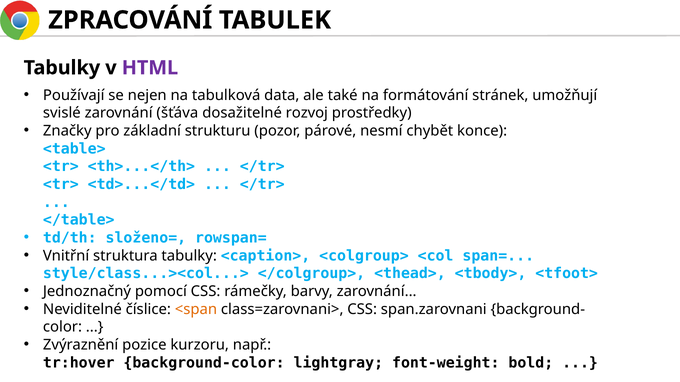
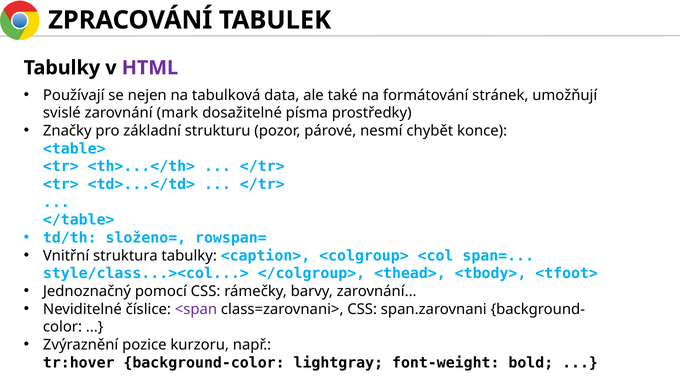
šťáva: šťáva -> mark
rozvoj: rozvoj -> písma
<span colour: orange -> purple
